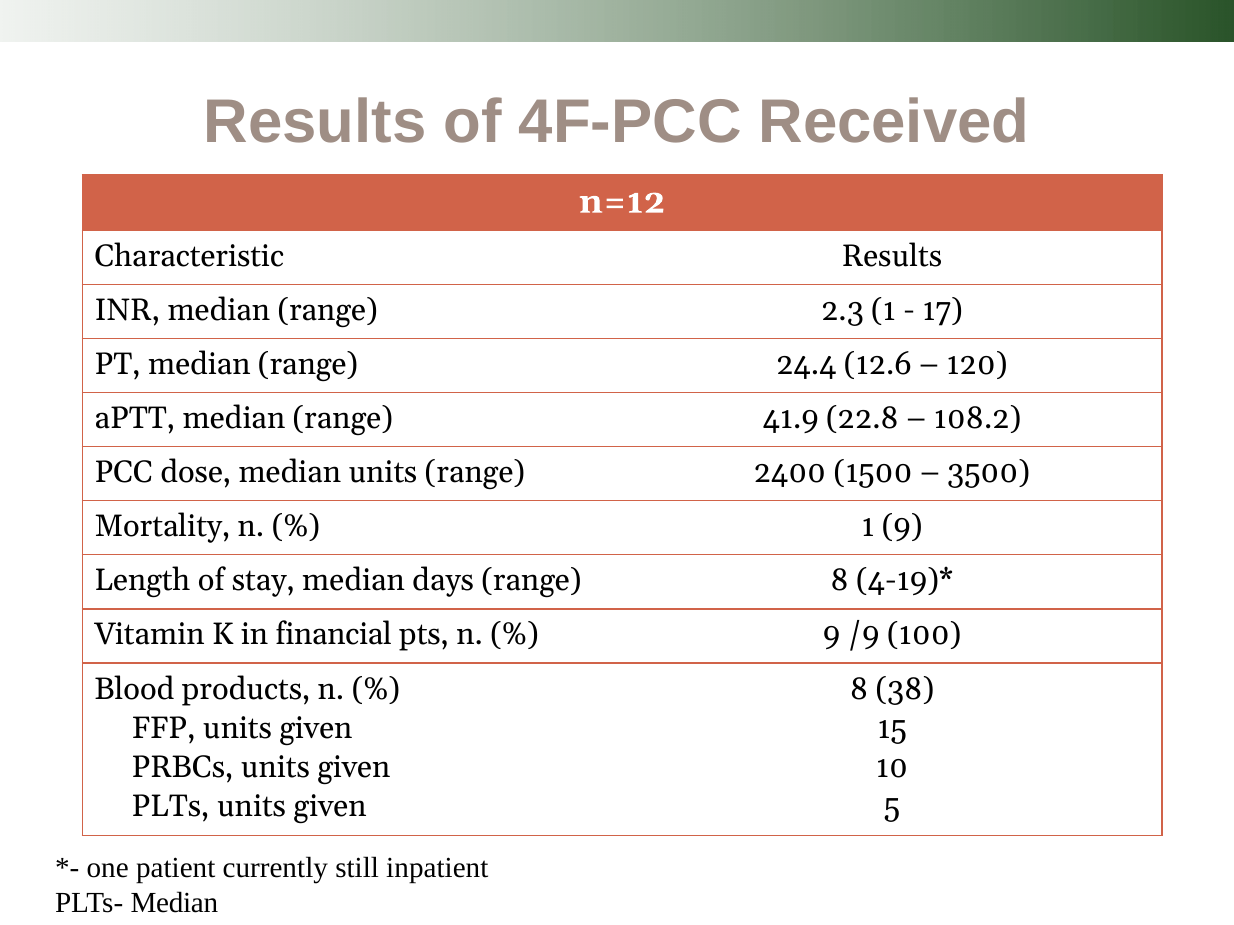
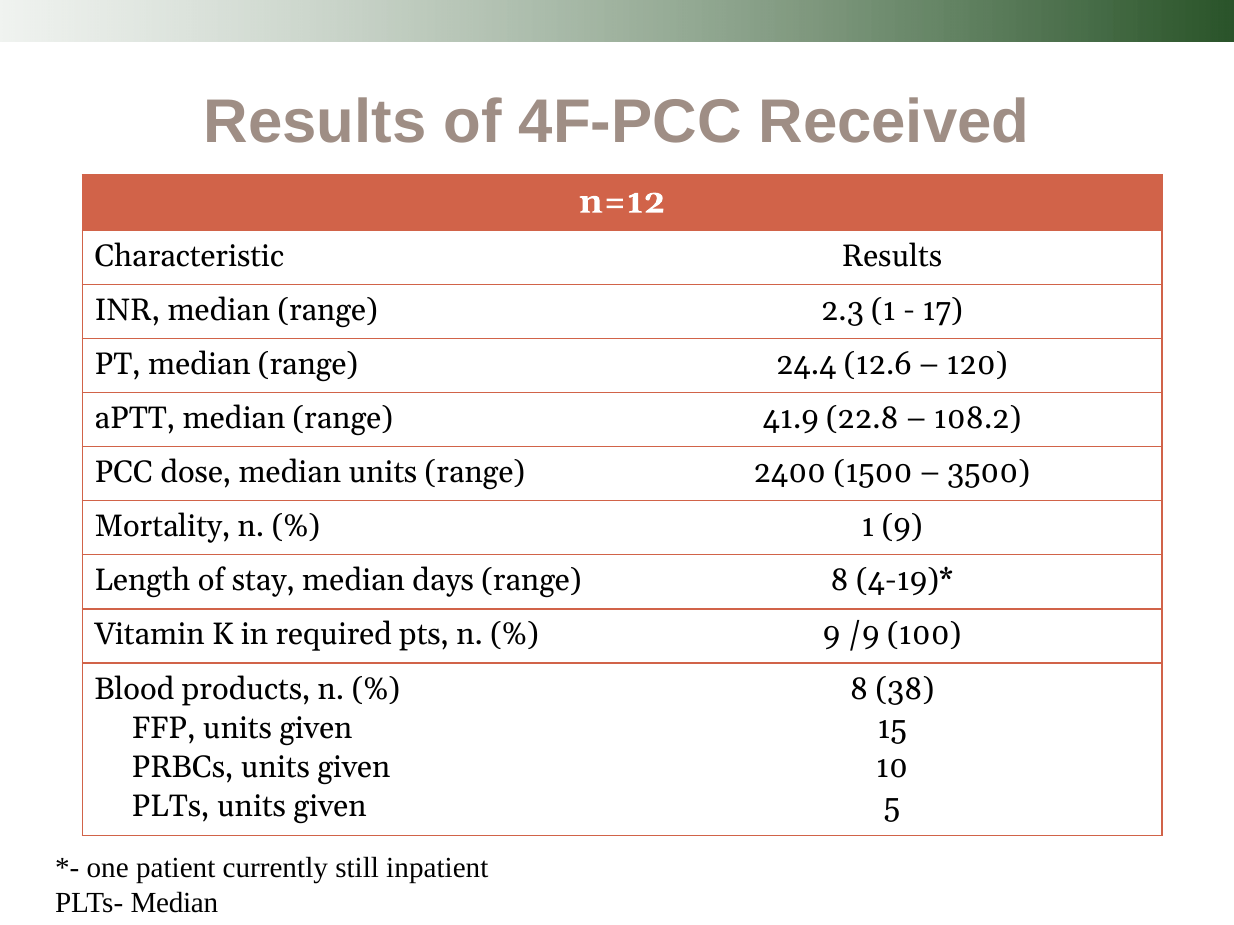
financial: financial -> required
